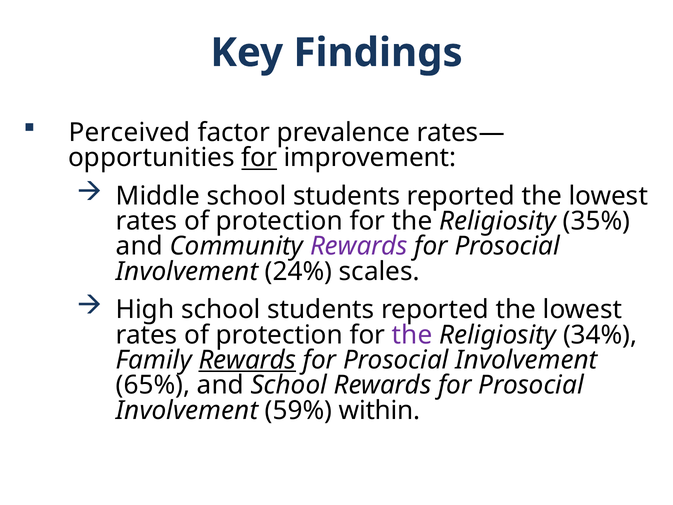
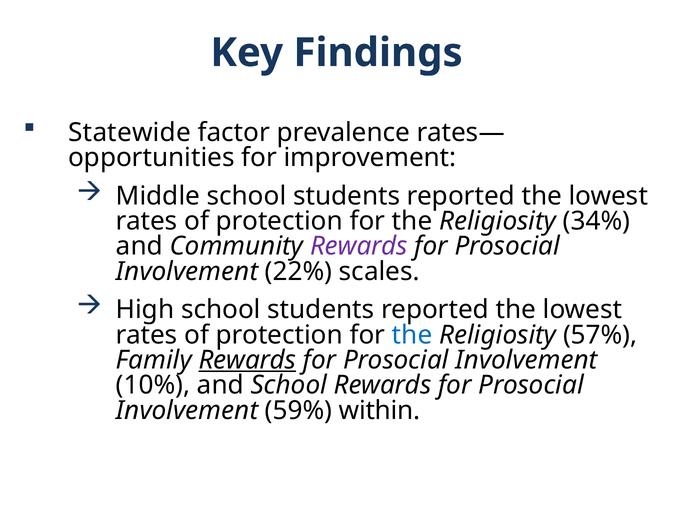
Perceived: Perceived -> Statewide
for at (259, 158) underline: present -> none
35%: 35% -> 34%
24%: 24% -> 22%
the at (412, 335) colour: purple -> blue
34%: 34% -> 57%
65%: 65% -> 10%
